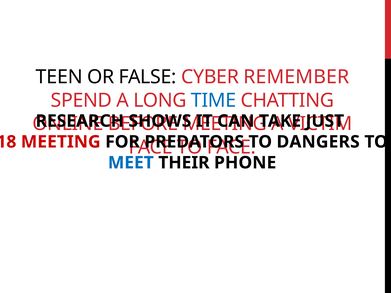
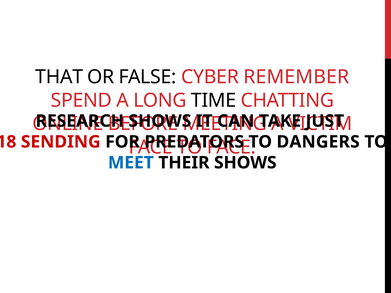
TEEN: TEEN -> THAT
TIME colour: blue -> black
MEETING at (61, 142): MEETING -> SENDING
THEIR PHONE: PHONE -> SHOWS
